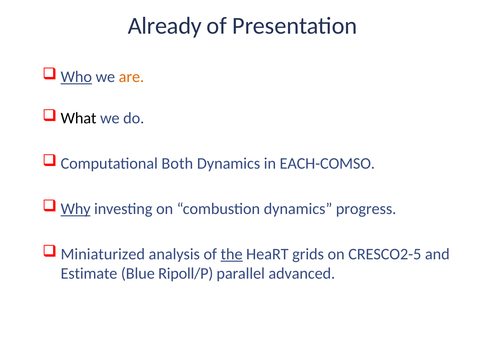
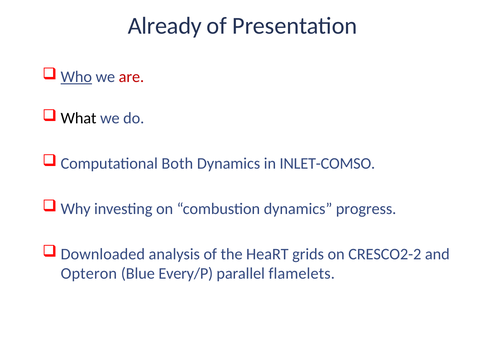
are colour: orange -> red
EACH-COMSO: EACH-COMSO -> INLET-COMSO
Why underline: present -> none
Miniaturized: Miniaturized -> Downloaded
the underline: present -> none
CRESCO2-5: CRESCO2-5 -> CRESCO2-2
Estimate: Estimate -> Opteron
Ripoll/P: Ripoll/P -> Every/P
advanced: advanced -> flamelets
